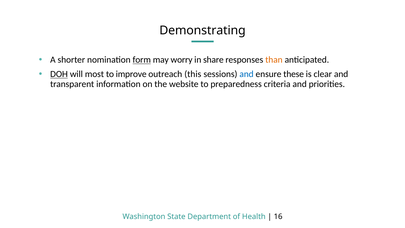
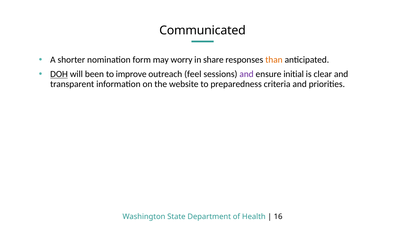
Demonstrating: Demonstrating -> Communicated
form underline: present -> none
most: most -> been
this: this -> feel
and at (247, 74) colour: blue -> purple
these: these -> initial
